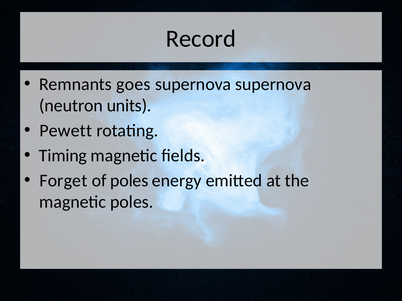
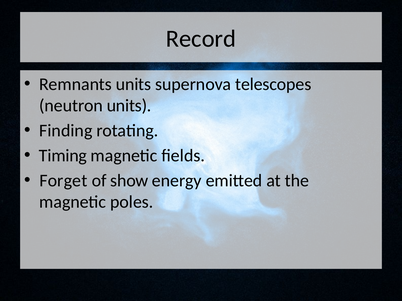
Remnants goes: goes -> units
supernova supernova: supernova -> telescopes
Pewett: Pewett -> Finding
of poles: poles -> show
